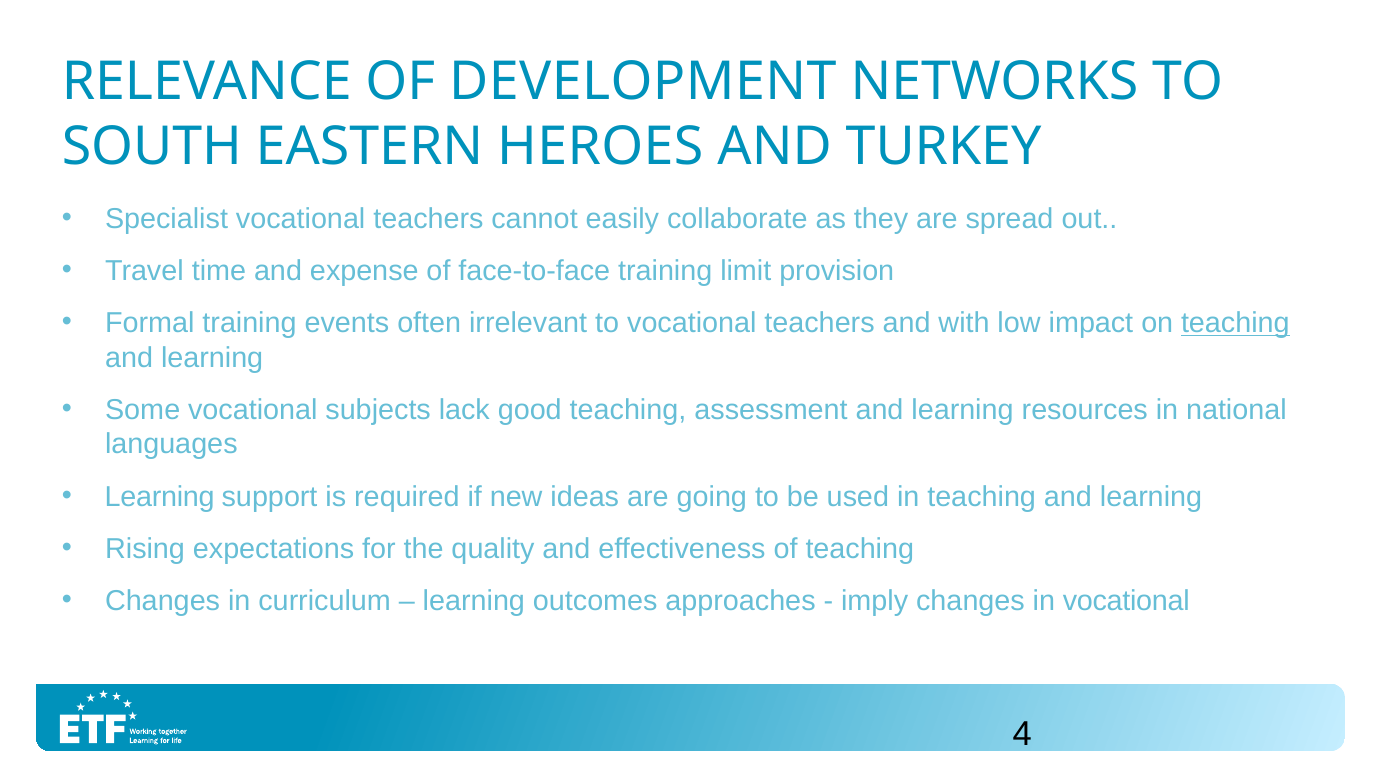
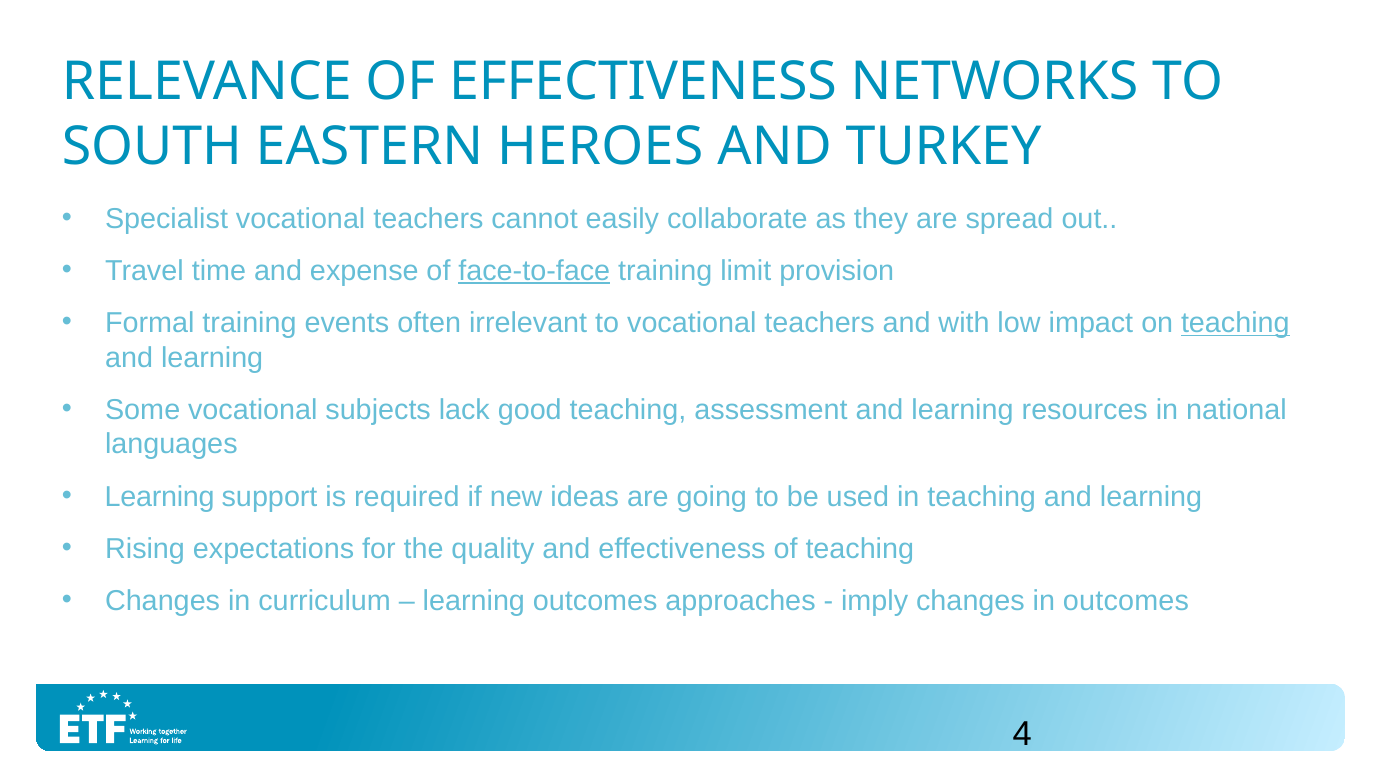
OF DEVELOPMENT: DEVELOPMENT -> EFFECTIVENESS
face-to-face underline: none -> present
in vocational: vocational -> outcomes
